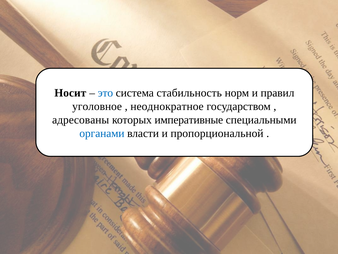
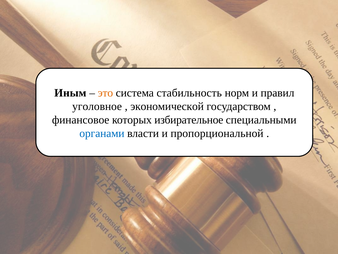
Носит: Носит -> Иным
это colour: blue -> orange
неоднократное: неоднократное -> экономической
адресованы: адресованы -> финансовое
императивные: императивные -> избирательное
